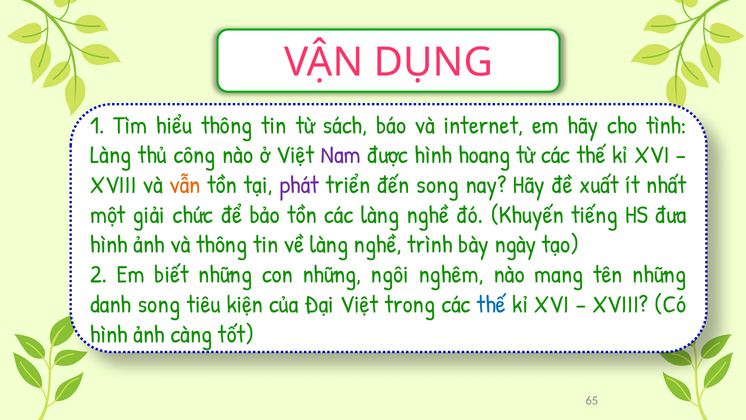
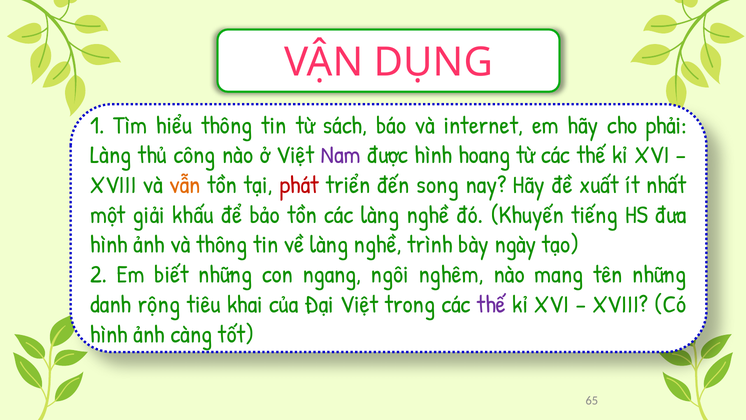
tình: tình -> phải
phát colour: purple -> red
chức: chức -> khấu
con những: những -> ngang
danh song: song -> rộng
kiện: kiện -> khai
thế at (491, 304) colour: blue -> purple
